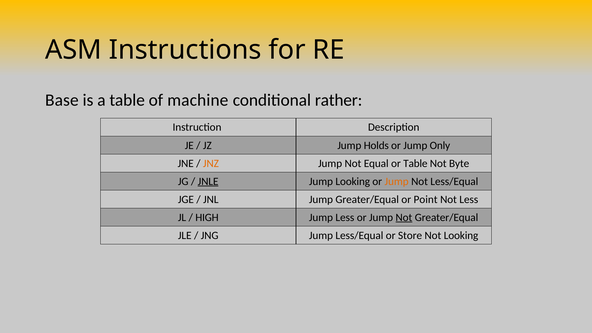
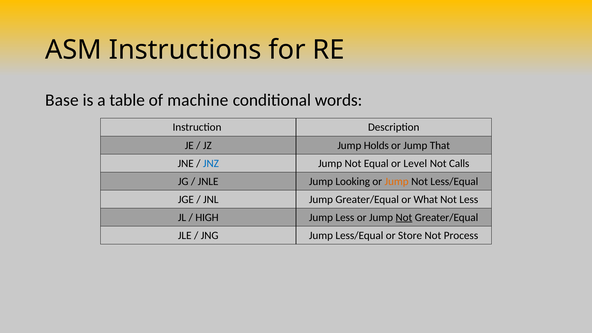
rather: rather -> words
Only: Only -> That
JNZ colour: orange -> blue
or Table: Table -> Level
Byte: Byte -> Calls
JNLE underline: present -> none
Point: Point -> What
Not Looking: Looking -> Process
